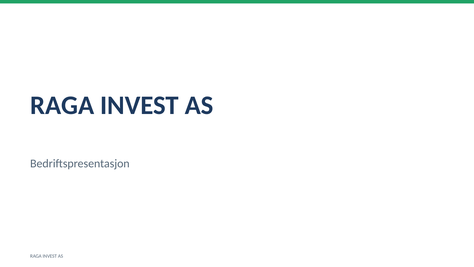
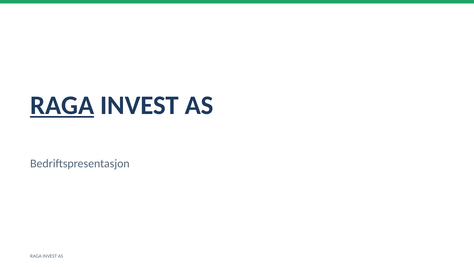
RAGA at (62, 105) underline: none -> present
